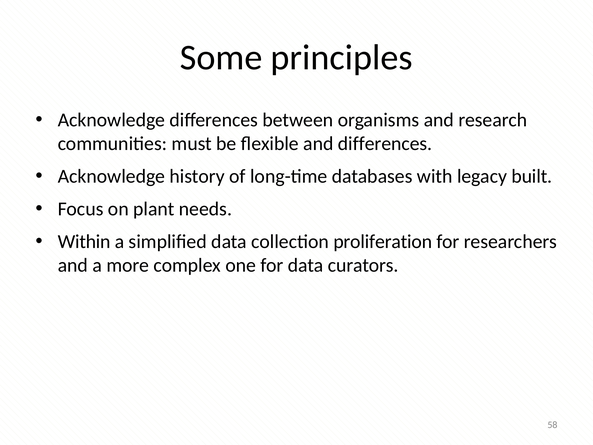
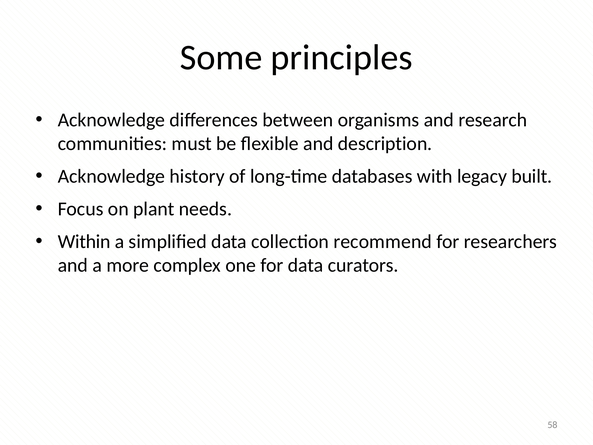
and differences: differences -> description
proliferation: proliferation -> recommend
